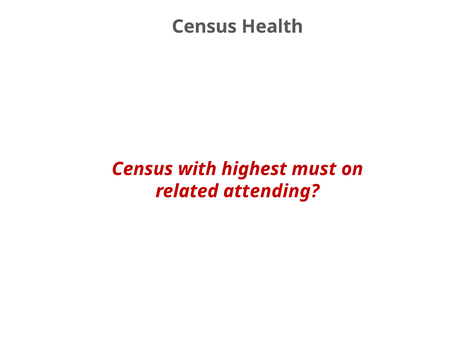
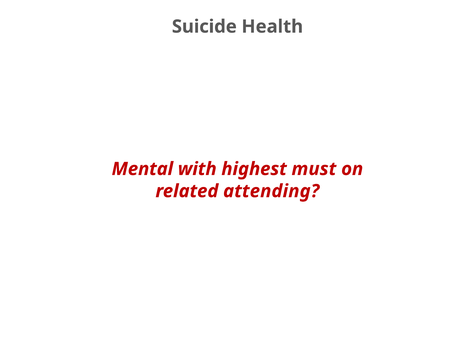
Census at (204, 27): Census -> Suicide
Census at (142, 169): Census -> Mental
